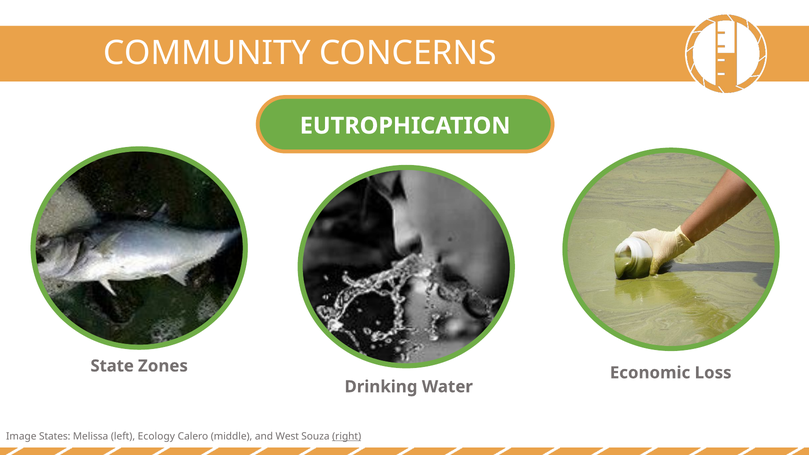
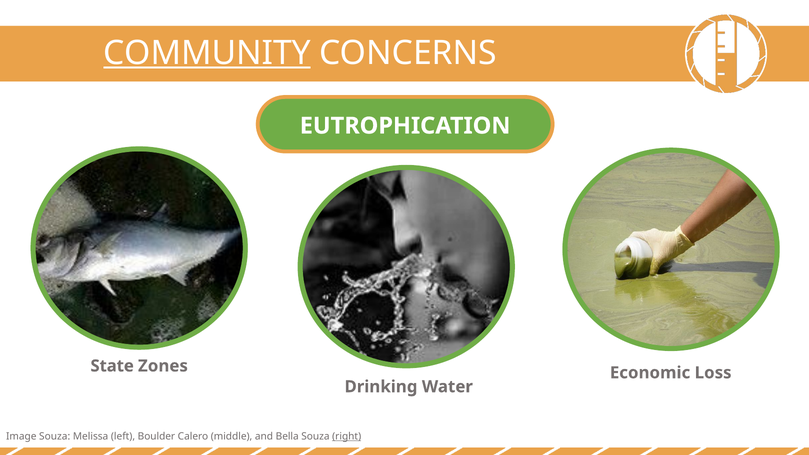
COMMUNITY underline: none -> present
Image States: States -> Souza
Ecology: Ecology -> Boulder
West: West -> Bella
